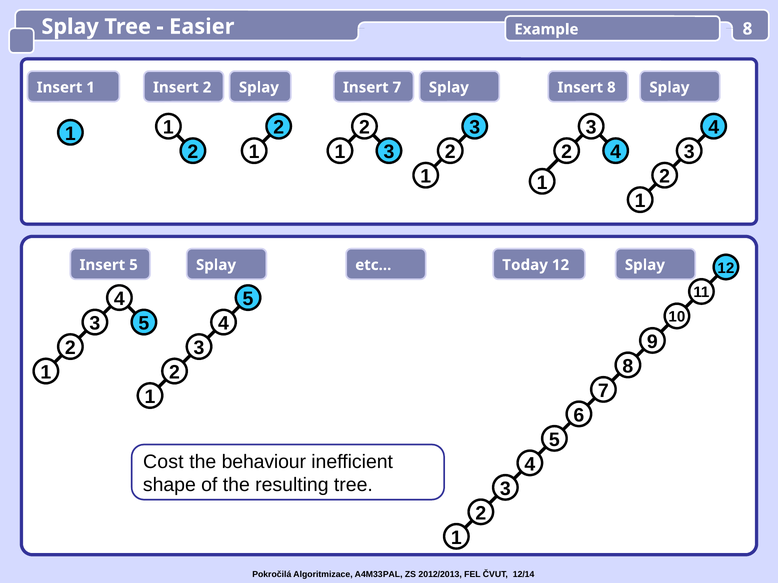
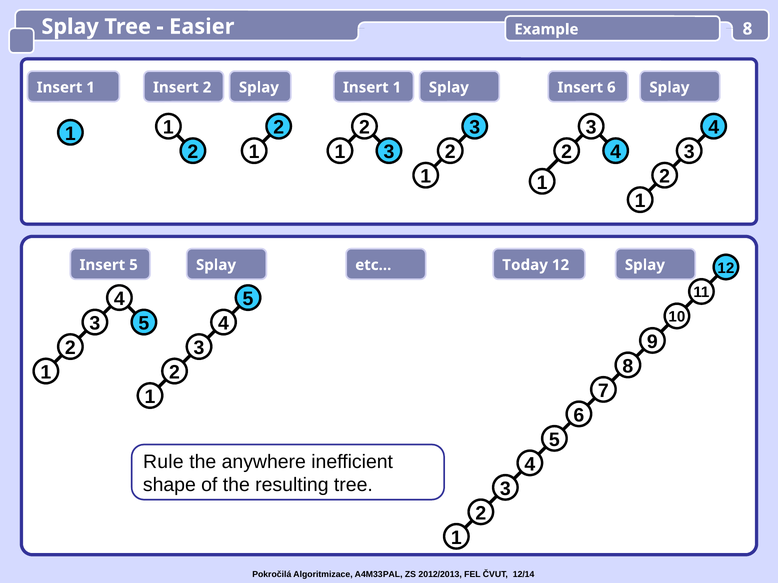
7 at (397, 88): 7 -> 1
Insert 8: 8 -> 6
Cost: Cost -> Rule
behaviour: behaviour -> anywhere
